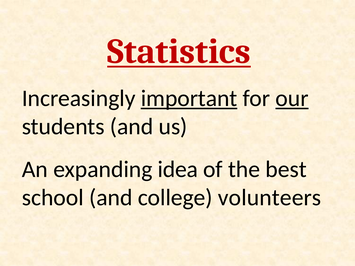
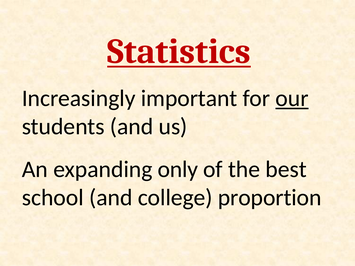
important underline: present -> none
idea: idea -> only
volunteers: volunteers -> proportion
